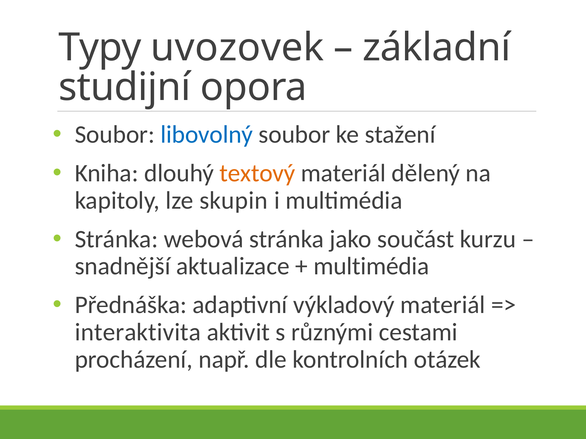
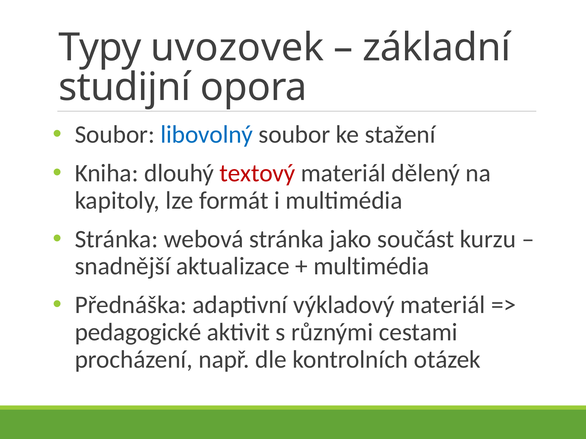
textový colour: orange -> red
skupin: skupin -> formát
interaktivita: interaktivita -> pedagogické
